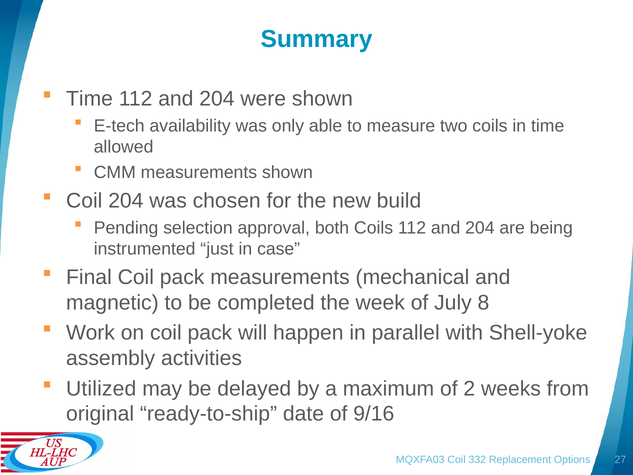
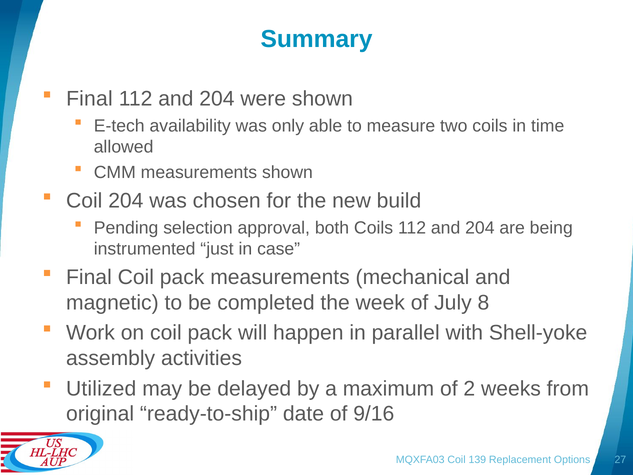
Time at (90, 99): Time -> Final
332: 332 -> 139
